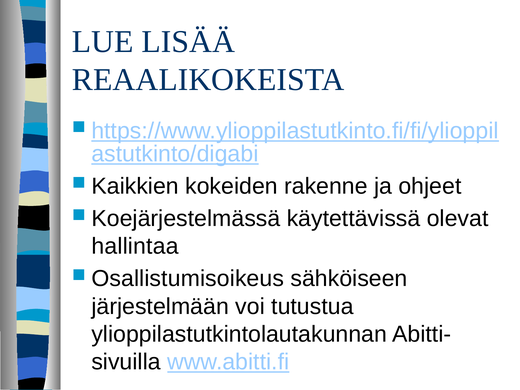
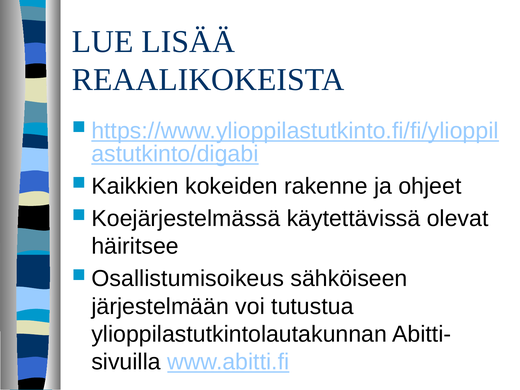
hallintaa: hallintaa -> häiritsee
